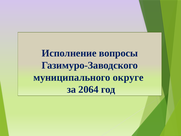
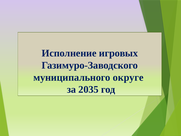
вопросы: вопросы -> игровых
2064: 2064 -> 2035
